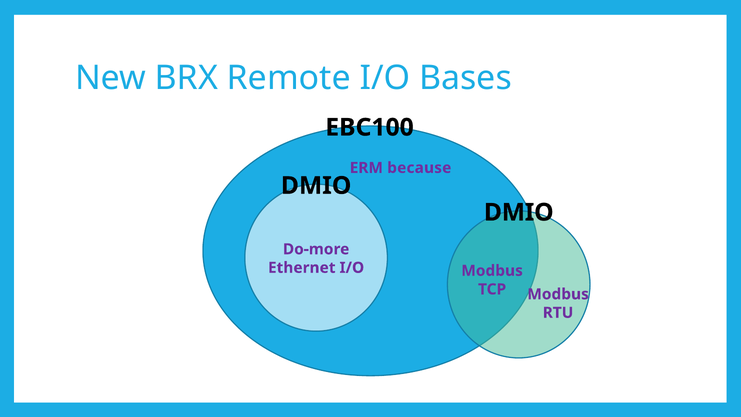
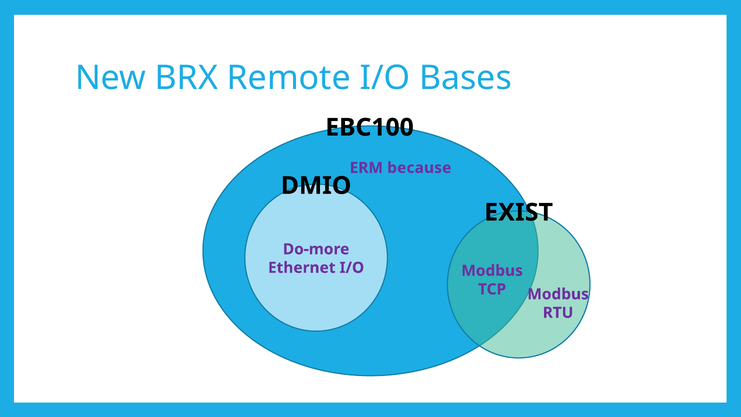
DMIO at (519, 212): DMIO -> EXIST
